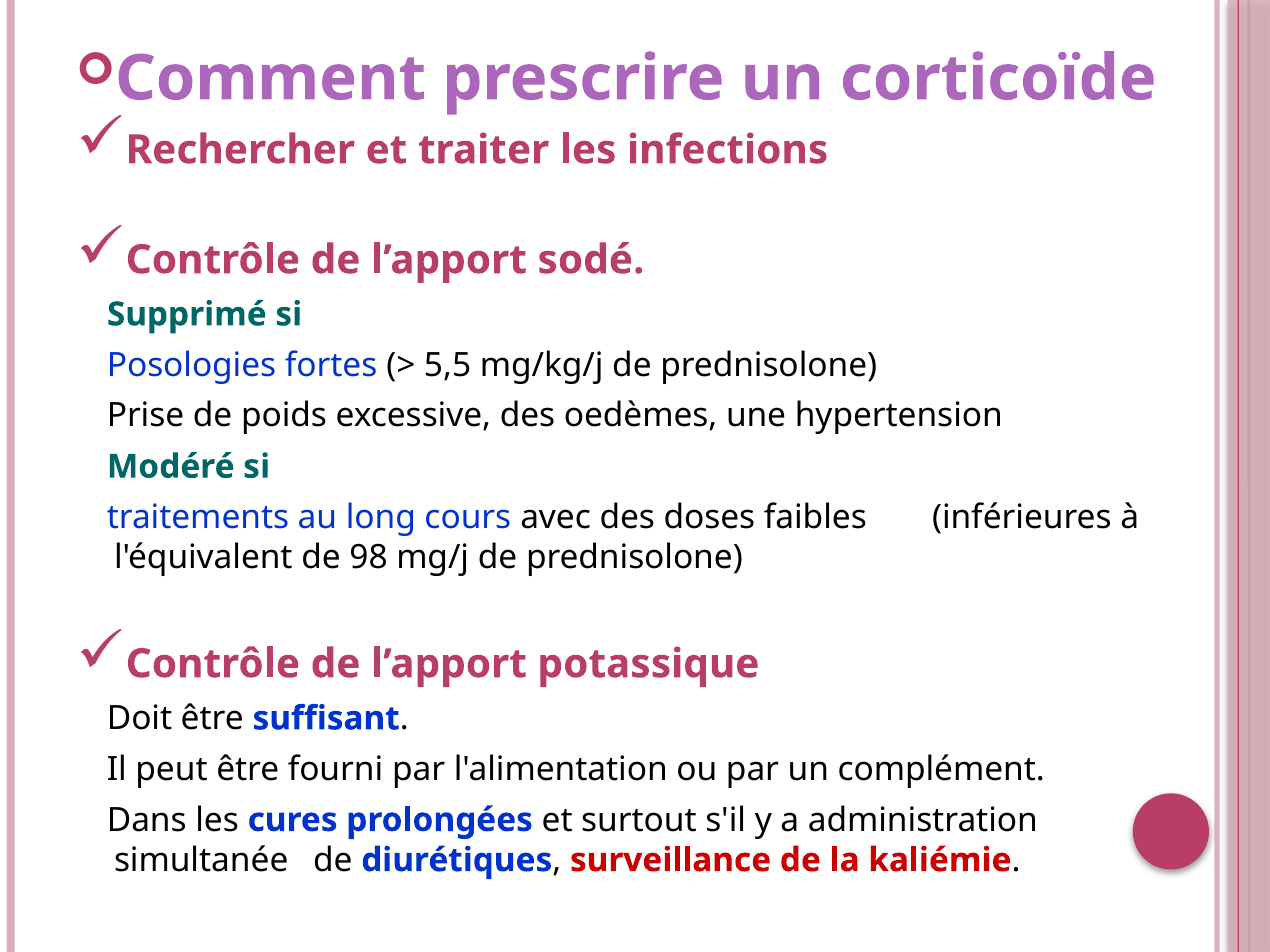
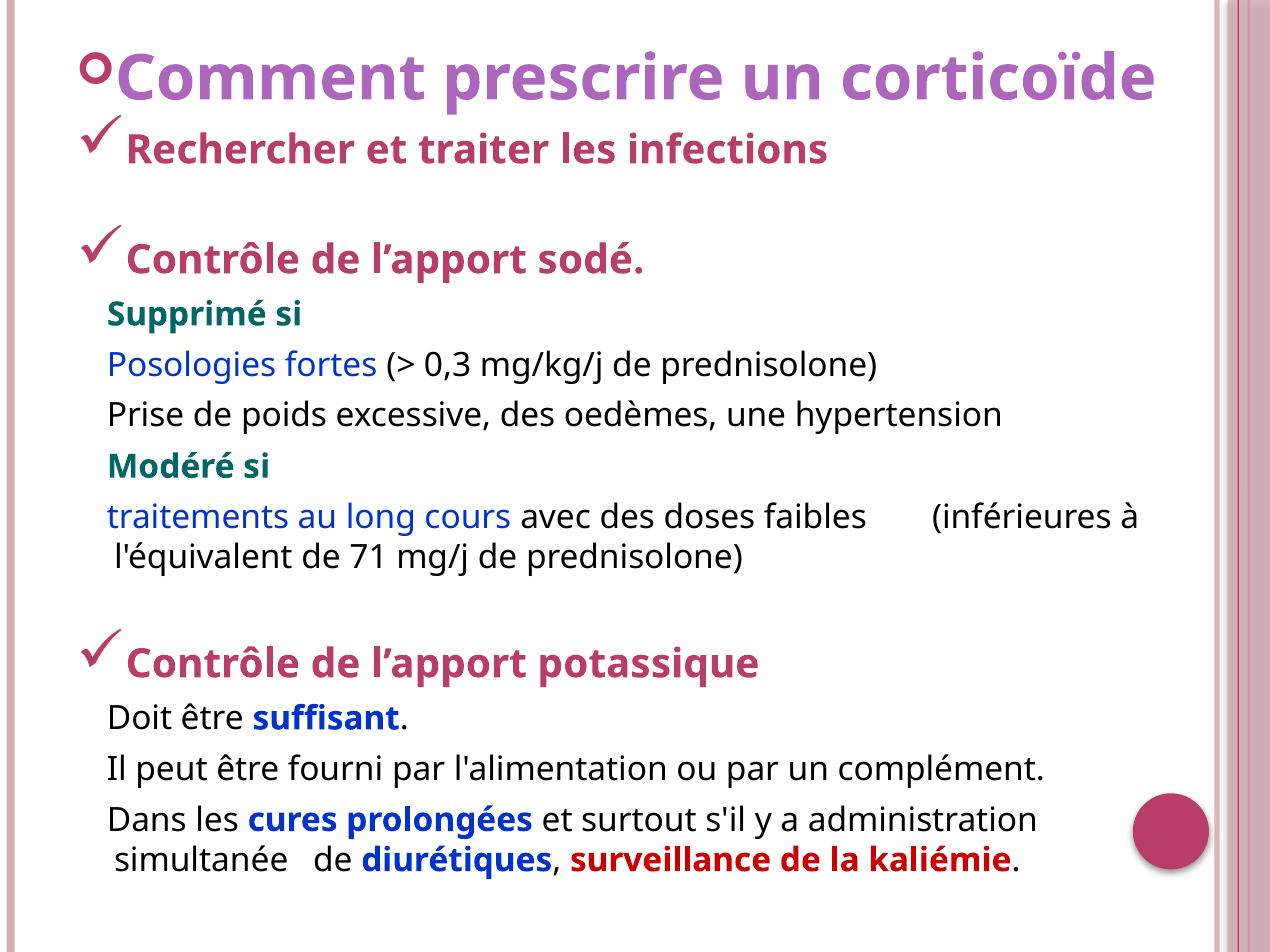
5,5: 5,5 -> 0,3
98: 98 -> 71
